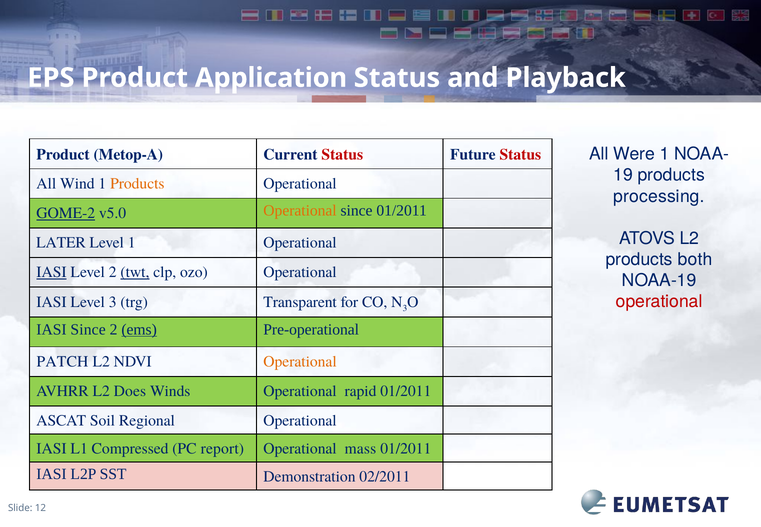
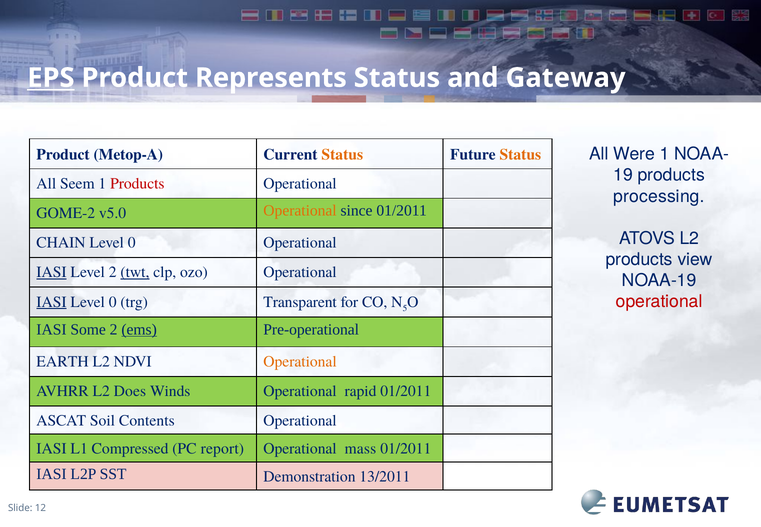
EPS underline: none -> present
Application: Application -> Represents
Playback: Playback -> Gateway
Status at (342, 155) colour: red -> orange
Status at (520, 155) colour: red -> orange
Wind: Wind -> Seem
Products at (137, 183) colour: orange -> red
GOME-2 underline: present -> none
LATER: LATER -> CHAIN
1 at (132, 243): 1 -> 0
both: both -> view
IASI at (51, 302) underline: none -> present
3 at (113, 302): 3 -> 0
3 at (405, 308): 3 -> 5
IASI Since: Since -> Some
PATCH: PATCH -> EARTH
Regional: Regional -> Contents
02/2011: 02/2011 -> 13/2011
